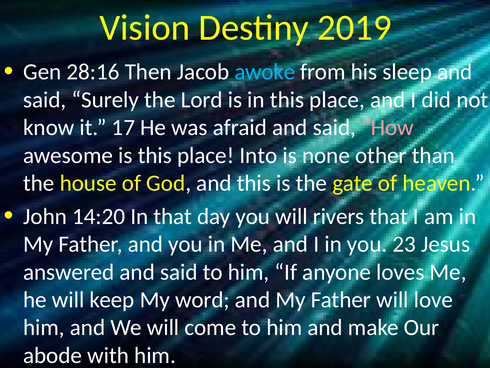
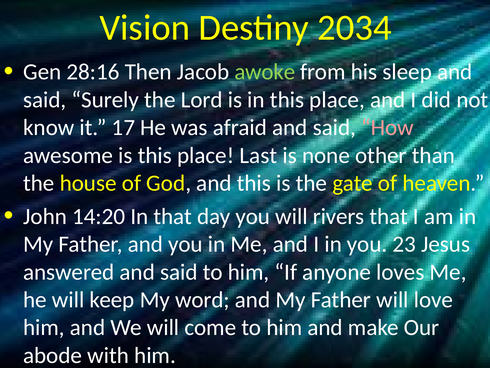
2019: 2019 -> 2034
awoke colour: light blue -> light green
Into: Into -> Last
